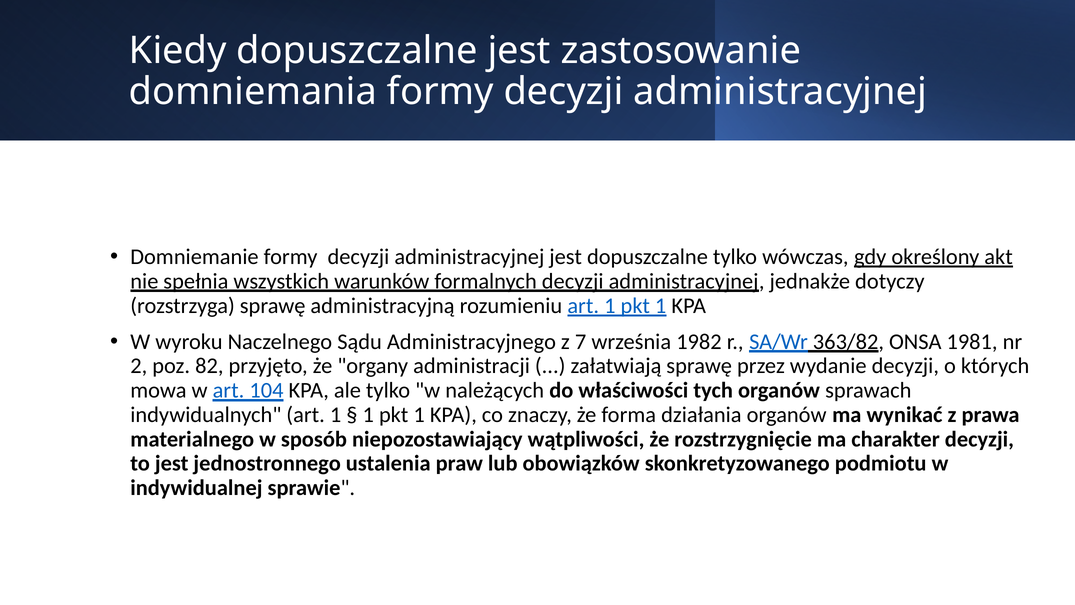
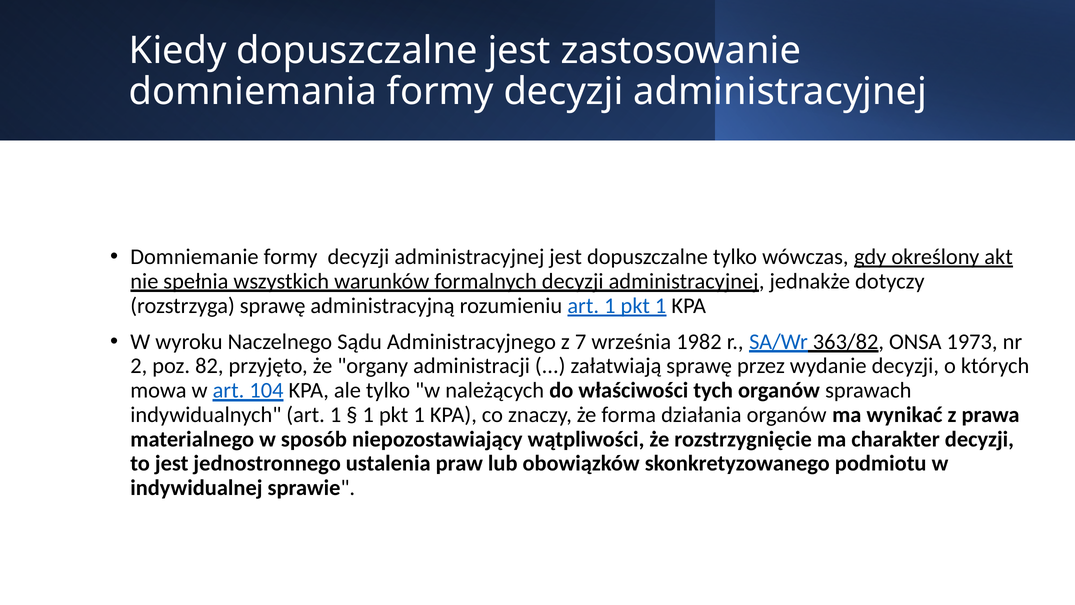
1981: 1981 -> 1973
